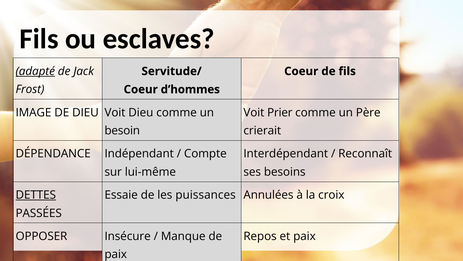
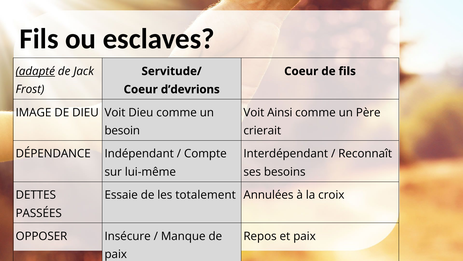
d’hommes: d’hommes -> d’devrions
Prier: Prier -> Ainsi
DETTES underline: present -> none
puissances: puissances -> totalement
